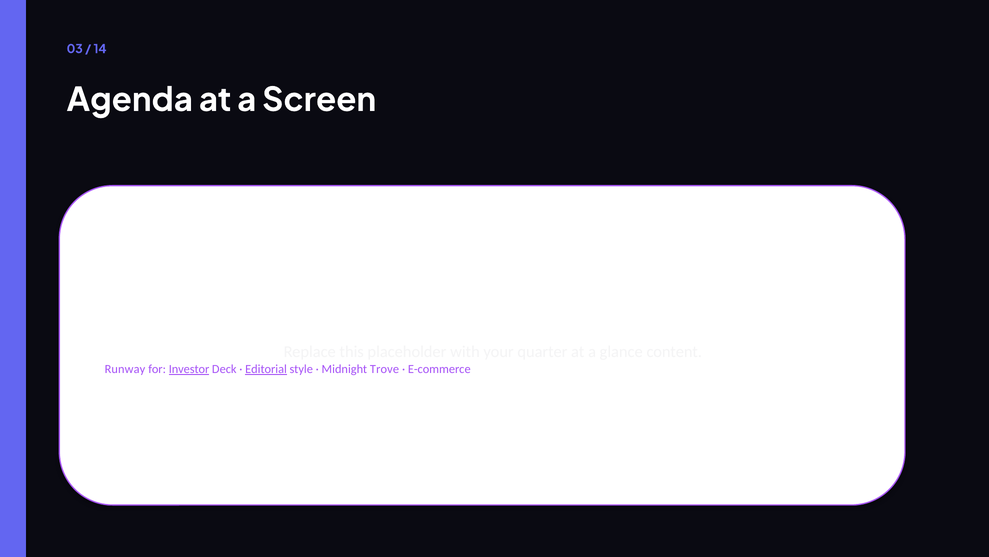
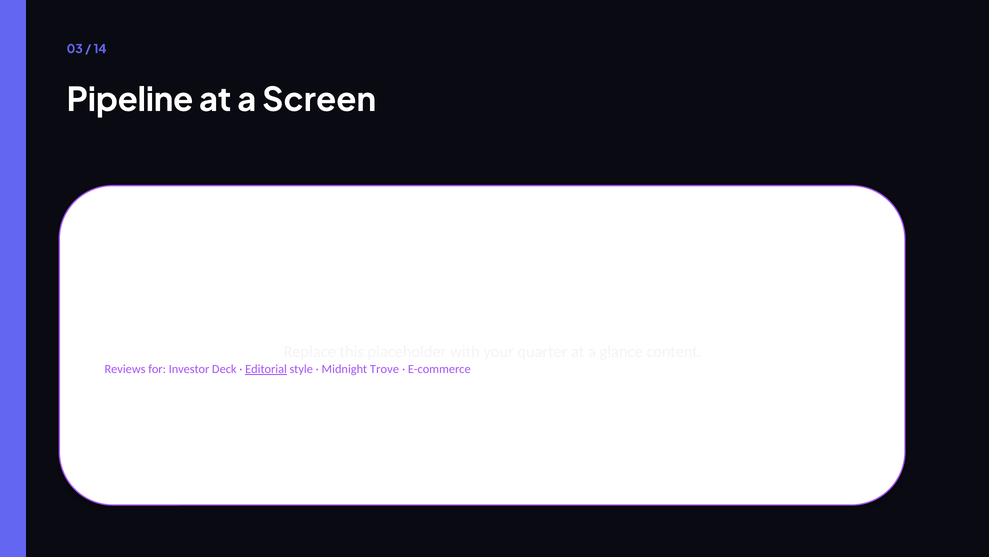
Agenda: Agenda -> Pipeline
Runway: Runway -> Reviews
Investor underline: present -> none
